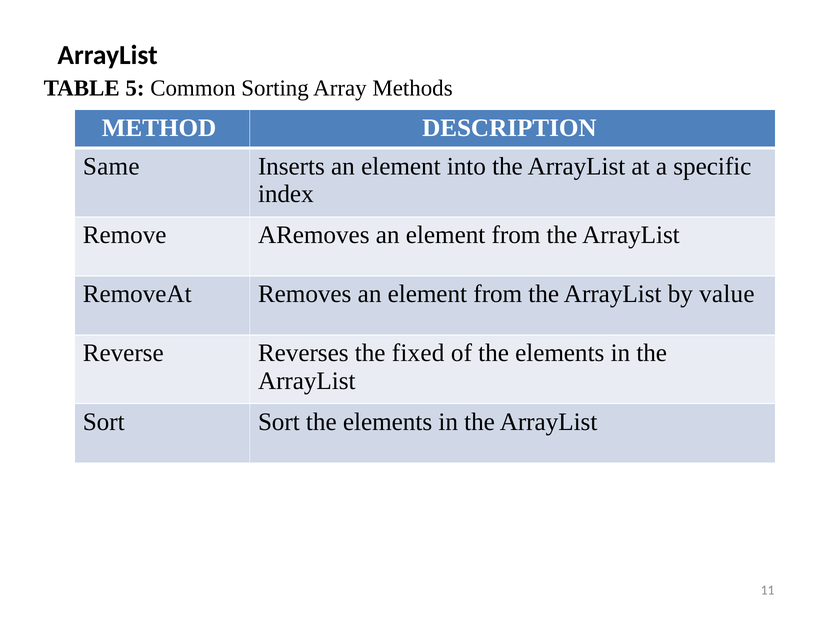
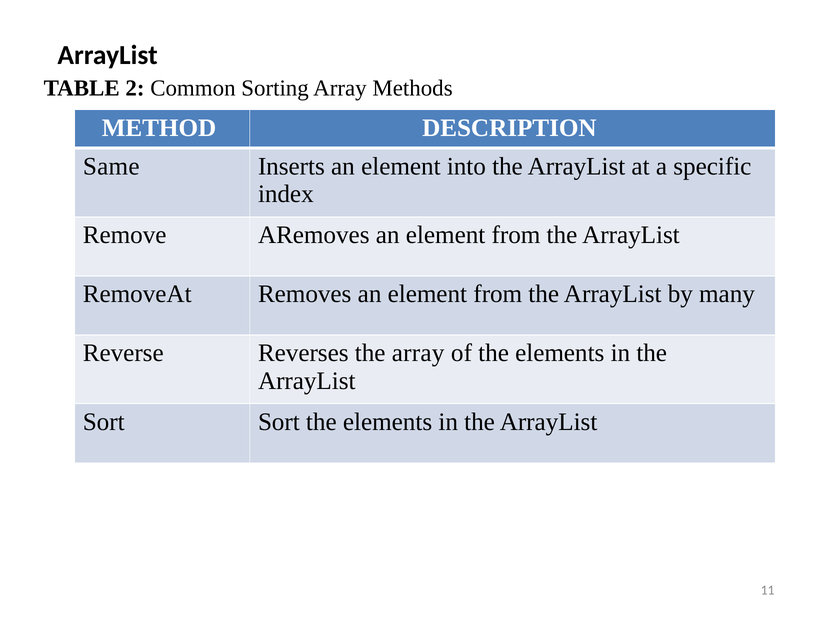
5: 5 -> 2
value: value -> many
the fixed: fixed -> array
